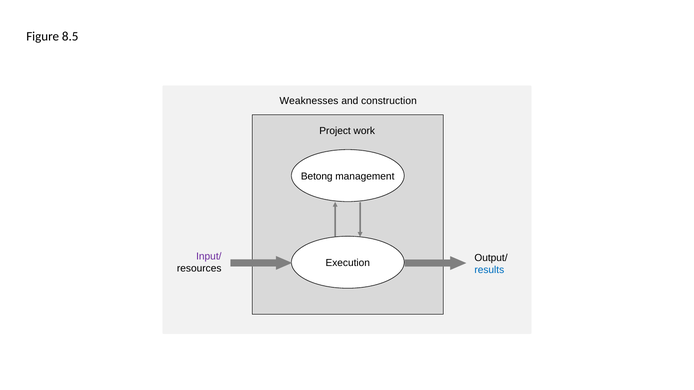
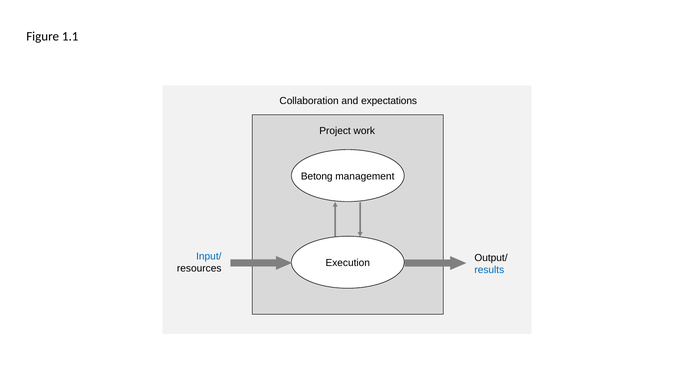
8.5: 8.5 -> 1.1
Weaknesses: Weaknesses -> Collaboration
construction: construction -> expectations
Input/ colour: purple -> blue
